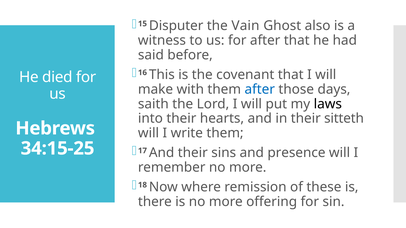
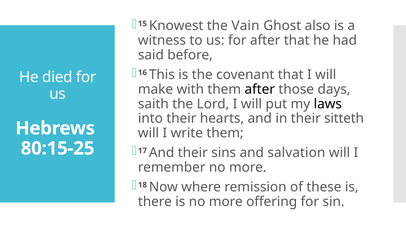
Disputer: Disputer -> Knowest
after at (260, 89) colour: blue -> black
34:15-25: 34:15-25 -> 80:15-25
presence: presence -> salvation
